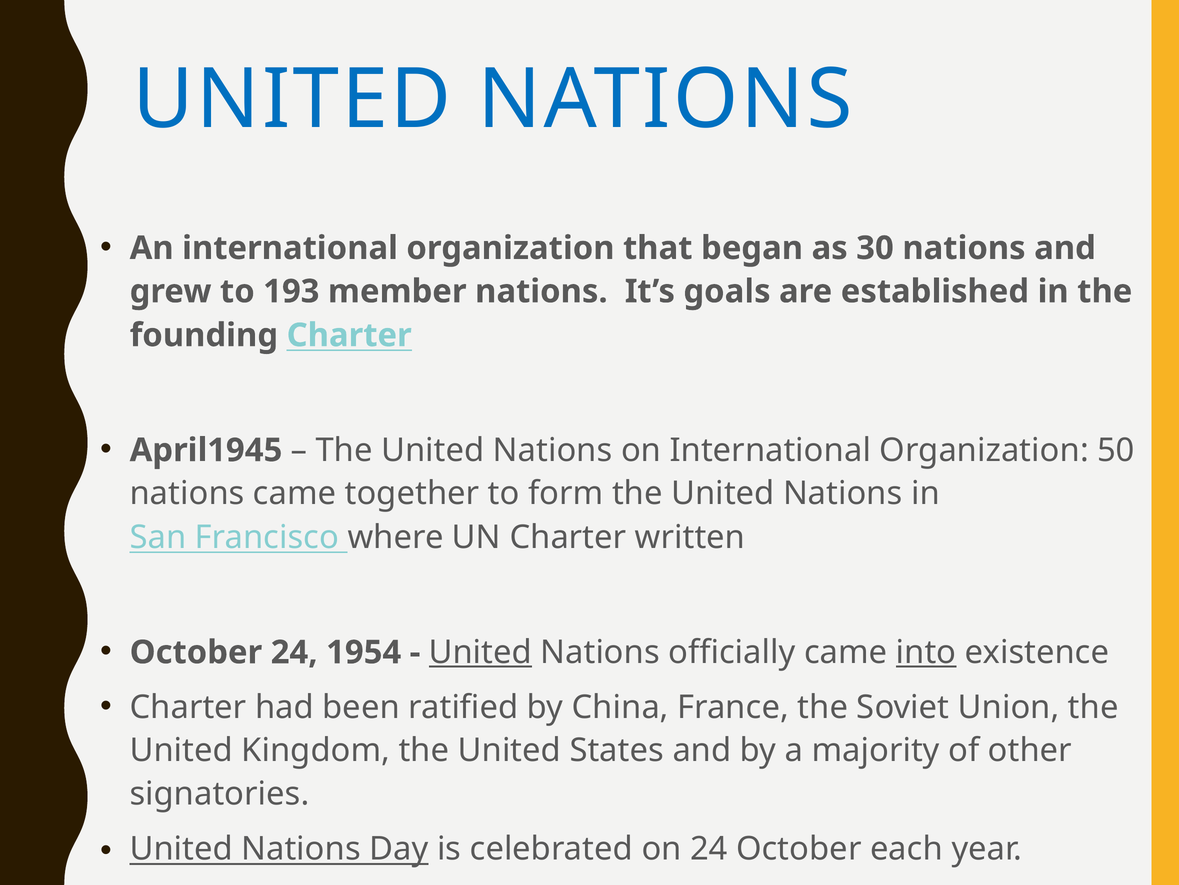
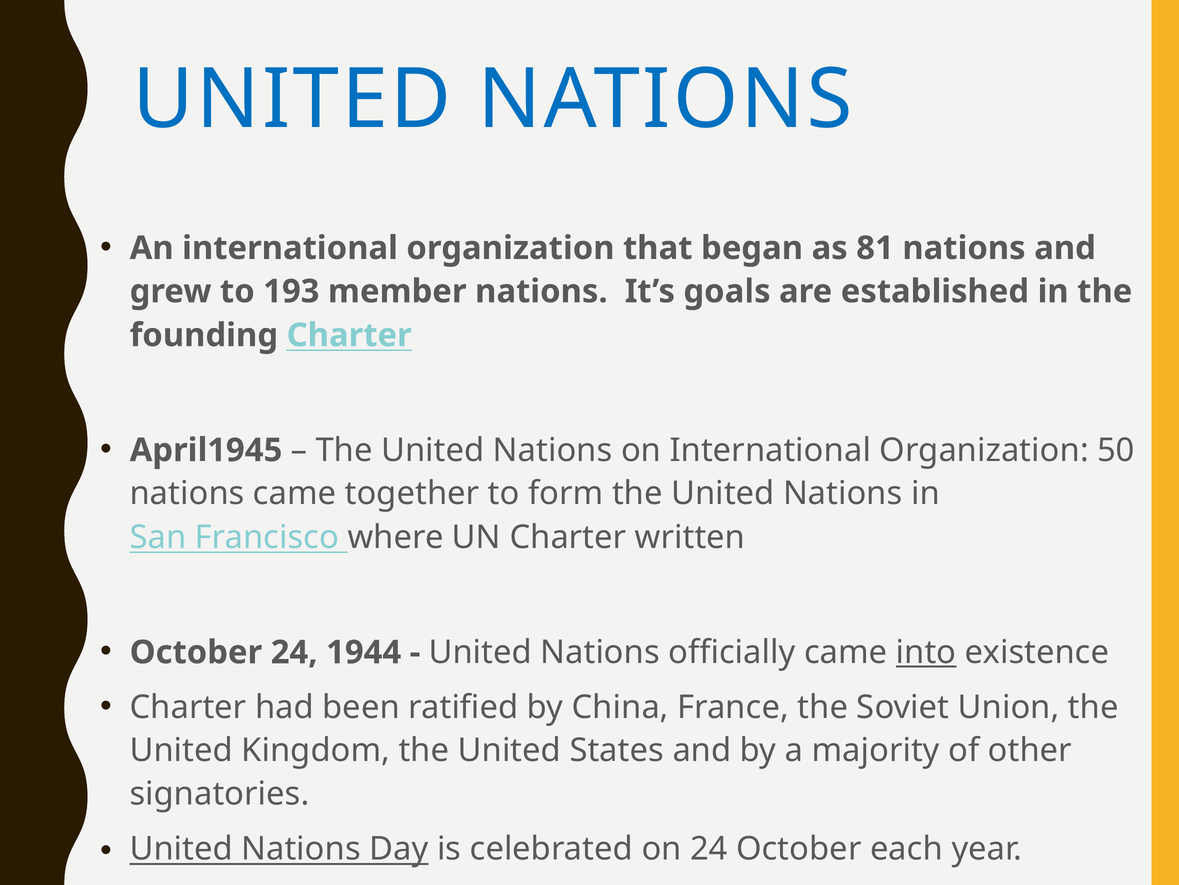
30: 30 -> 81
1954: 1954 -> 1944
United at (480, 652) underline: present -> none
